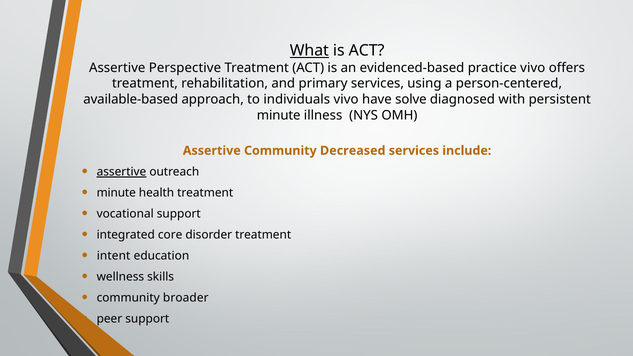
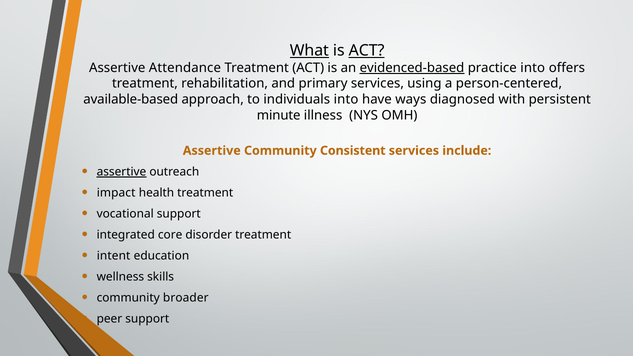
ACT at (367, 51) underline: none -> present
Perspective: Perspective -> Attendance
evidenced-based underline: none -> present
practice vivo: vivo -> into
individuals vivo: vivo -> into
solve: solve -> ways
Decreased: Decreased -> Consistent
minute at (116, 193): minute -> impact
